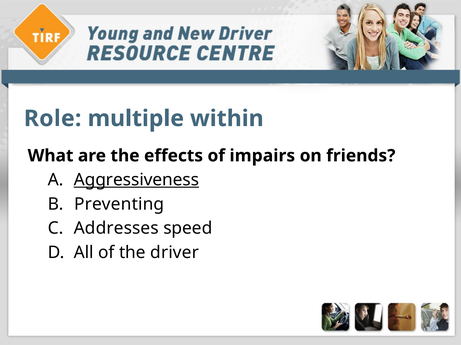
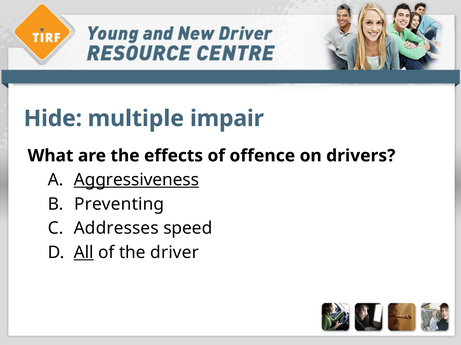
Role: Role -> Hide
within: within -> impair
impairs: impairs -> offence
friends: friends -> drivers
All underline: none -> present
